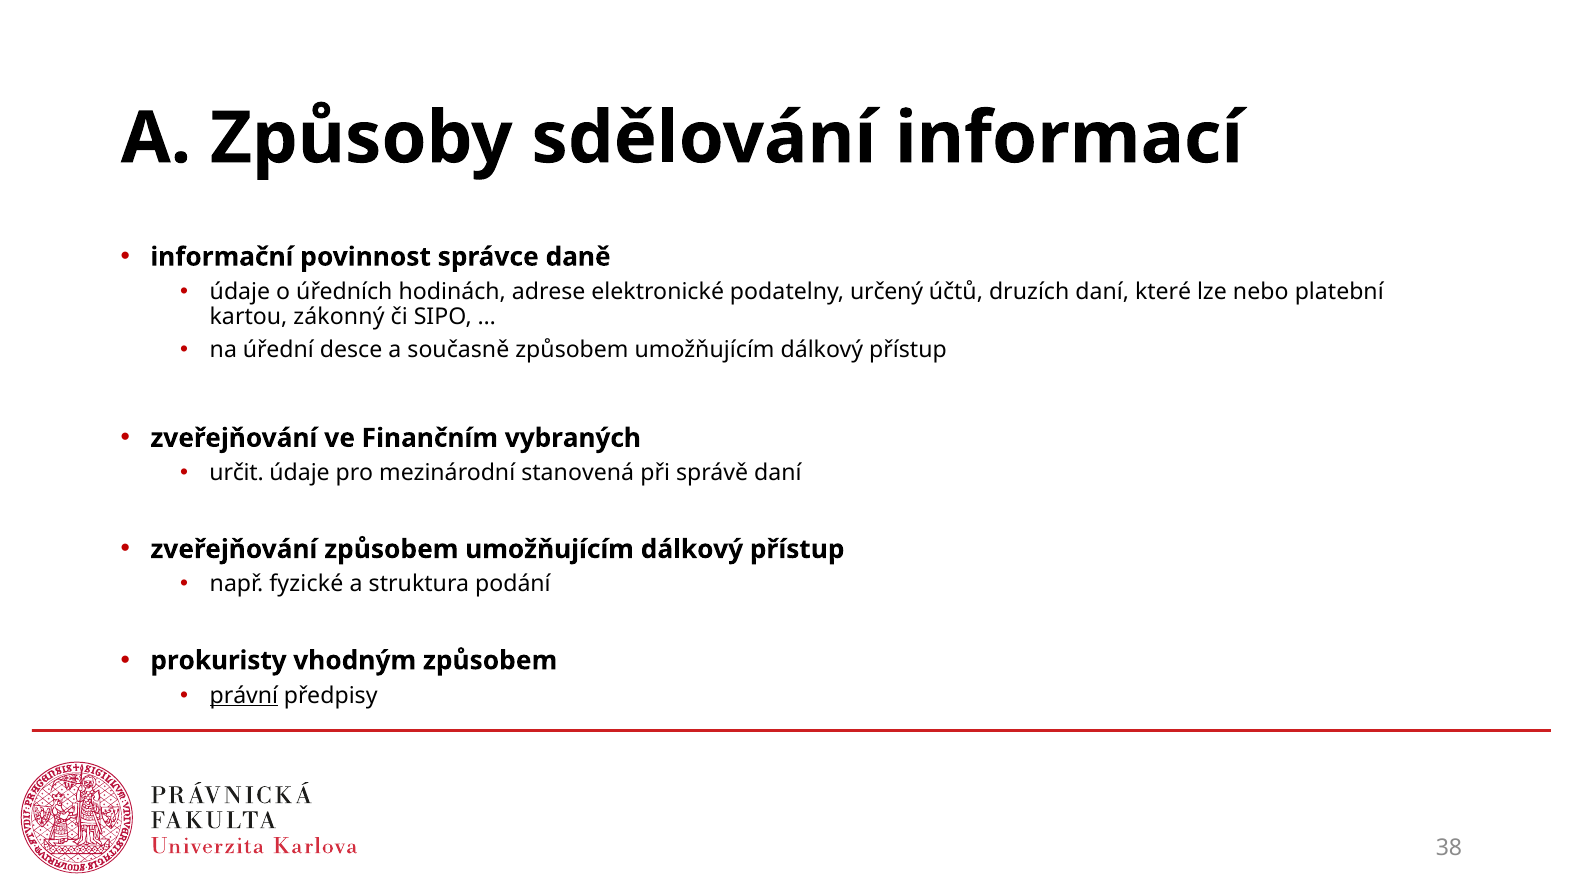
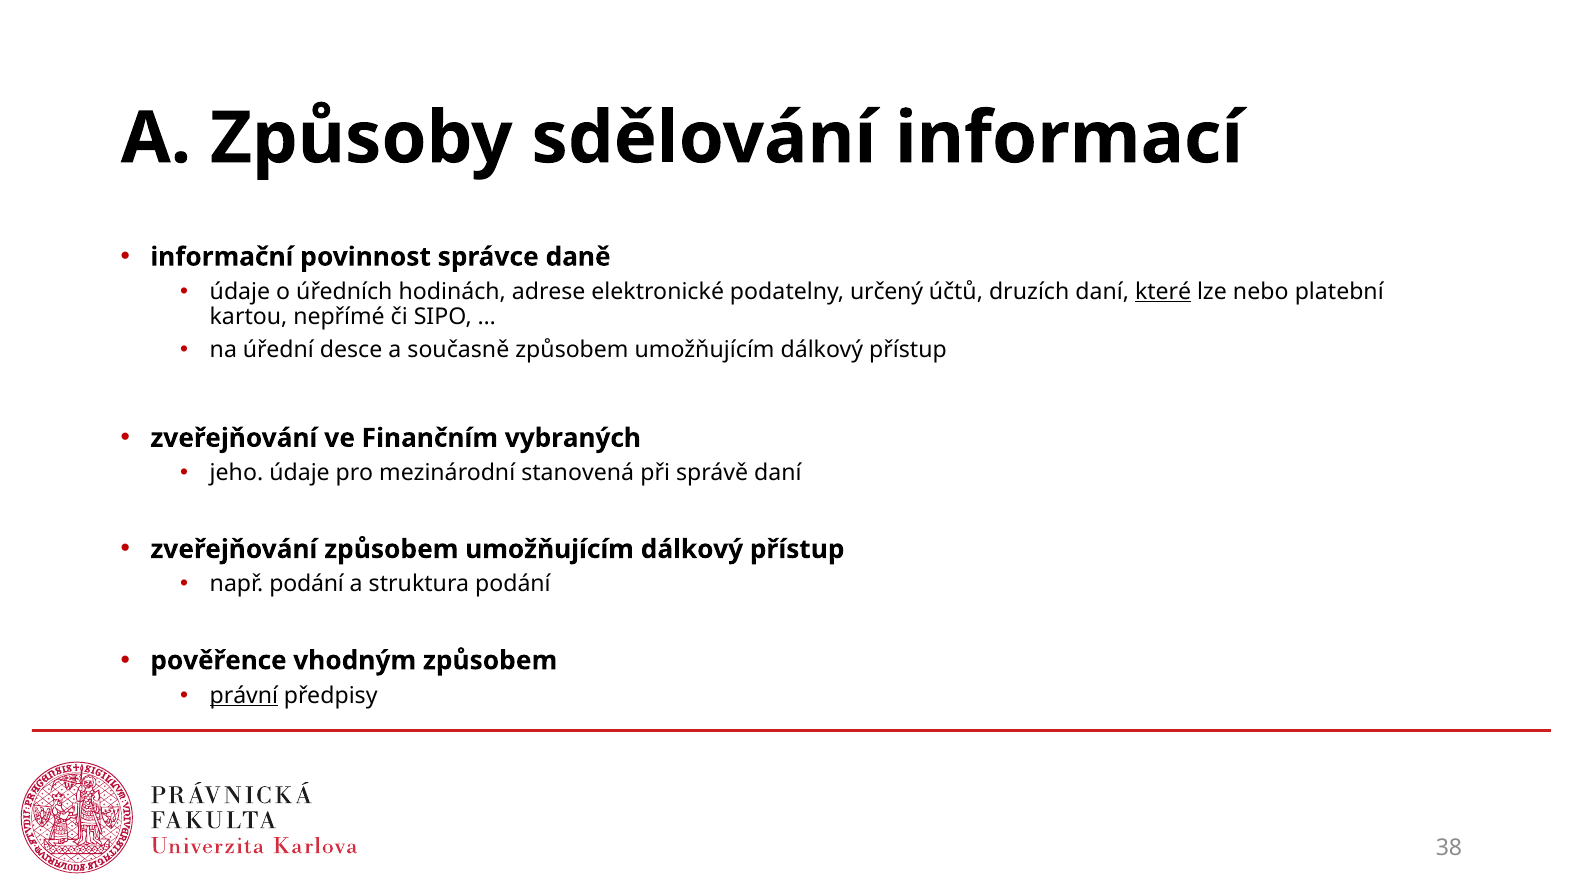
které underline: none -> present
zákonný: zákonný -> nepřímé
určit: určit -> jeho
např fyzické: fyzické -> podání
prokuristy: prokuristy -> pověřence
